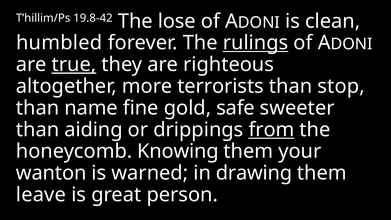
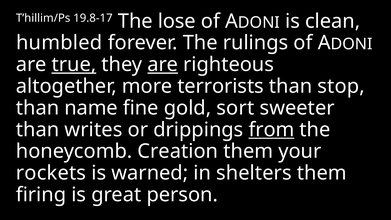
19.8-42: 19.8-42 -> 19.8-17
rulings underline: present -> none
are at (163, 65) underline: none -> present
safe: safe -> sort
aiding: aiding -> writes
Knowing: Knowing -> Creation
wanton: wanton -> rockets
drawing: drawing -> shelters
leave: leave -> firing
